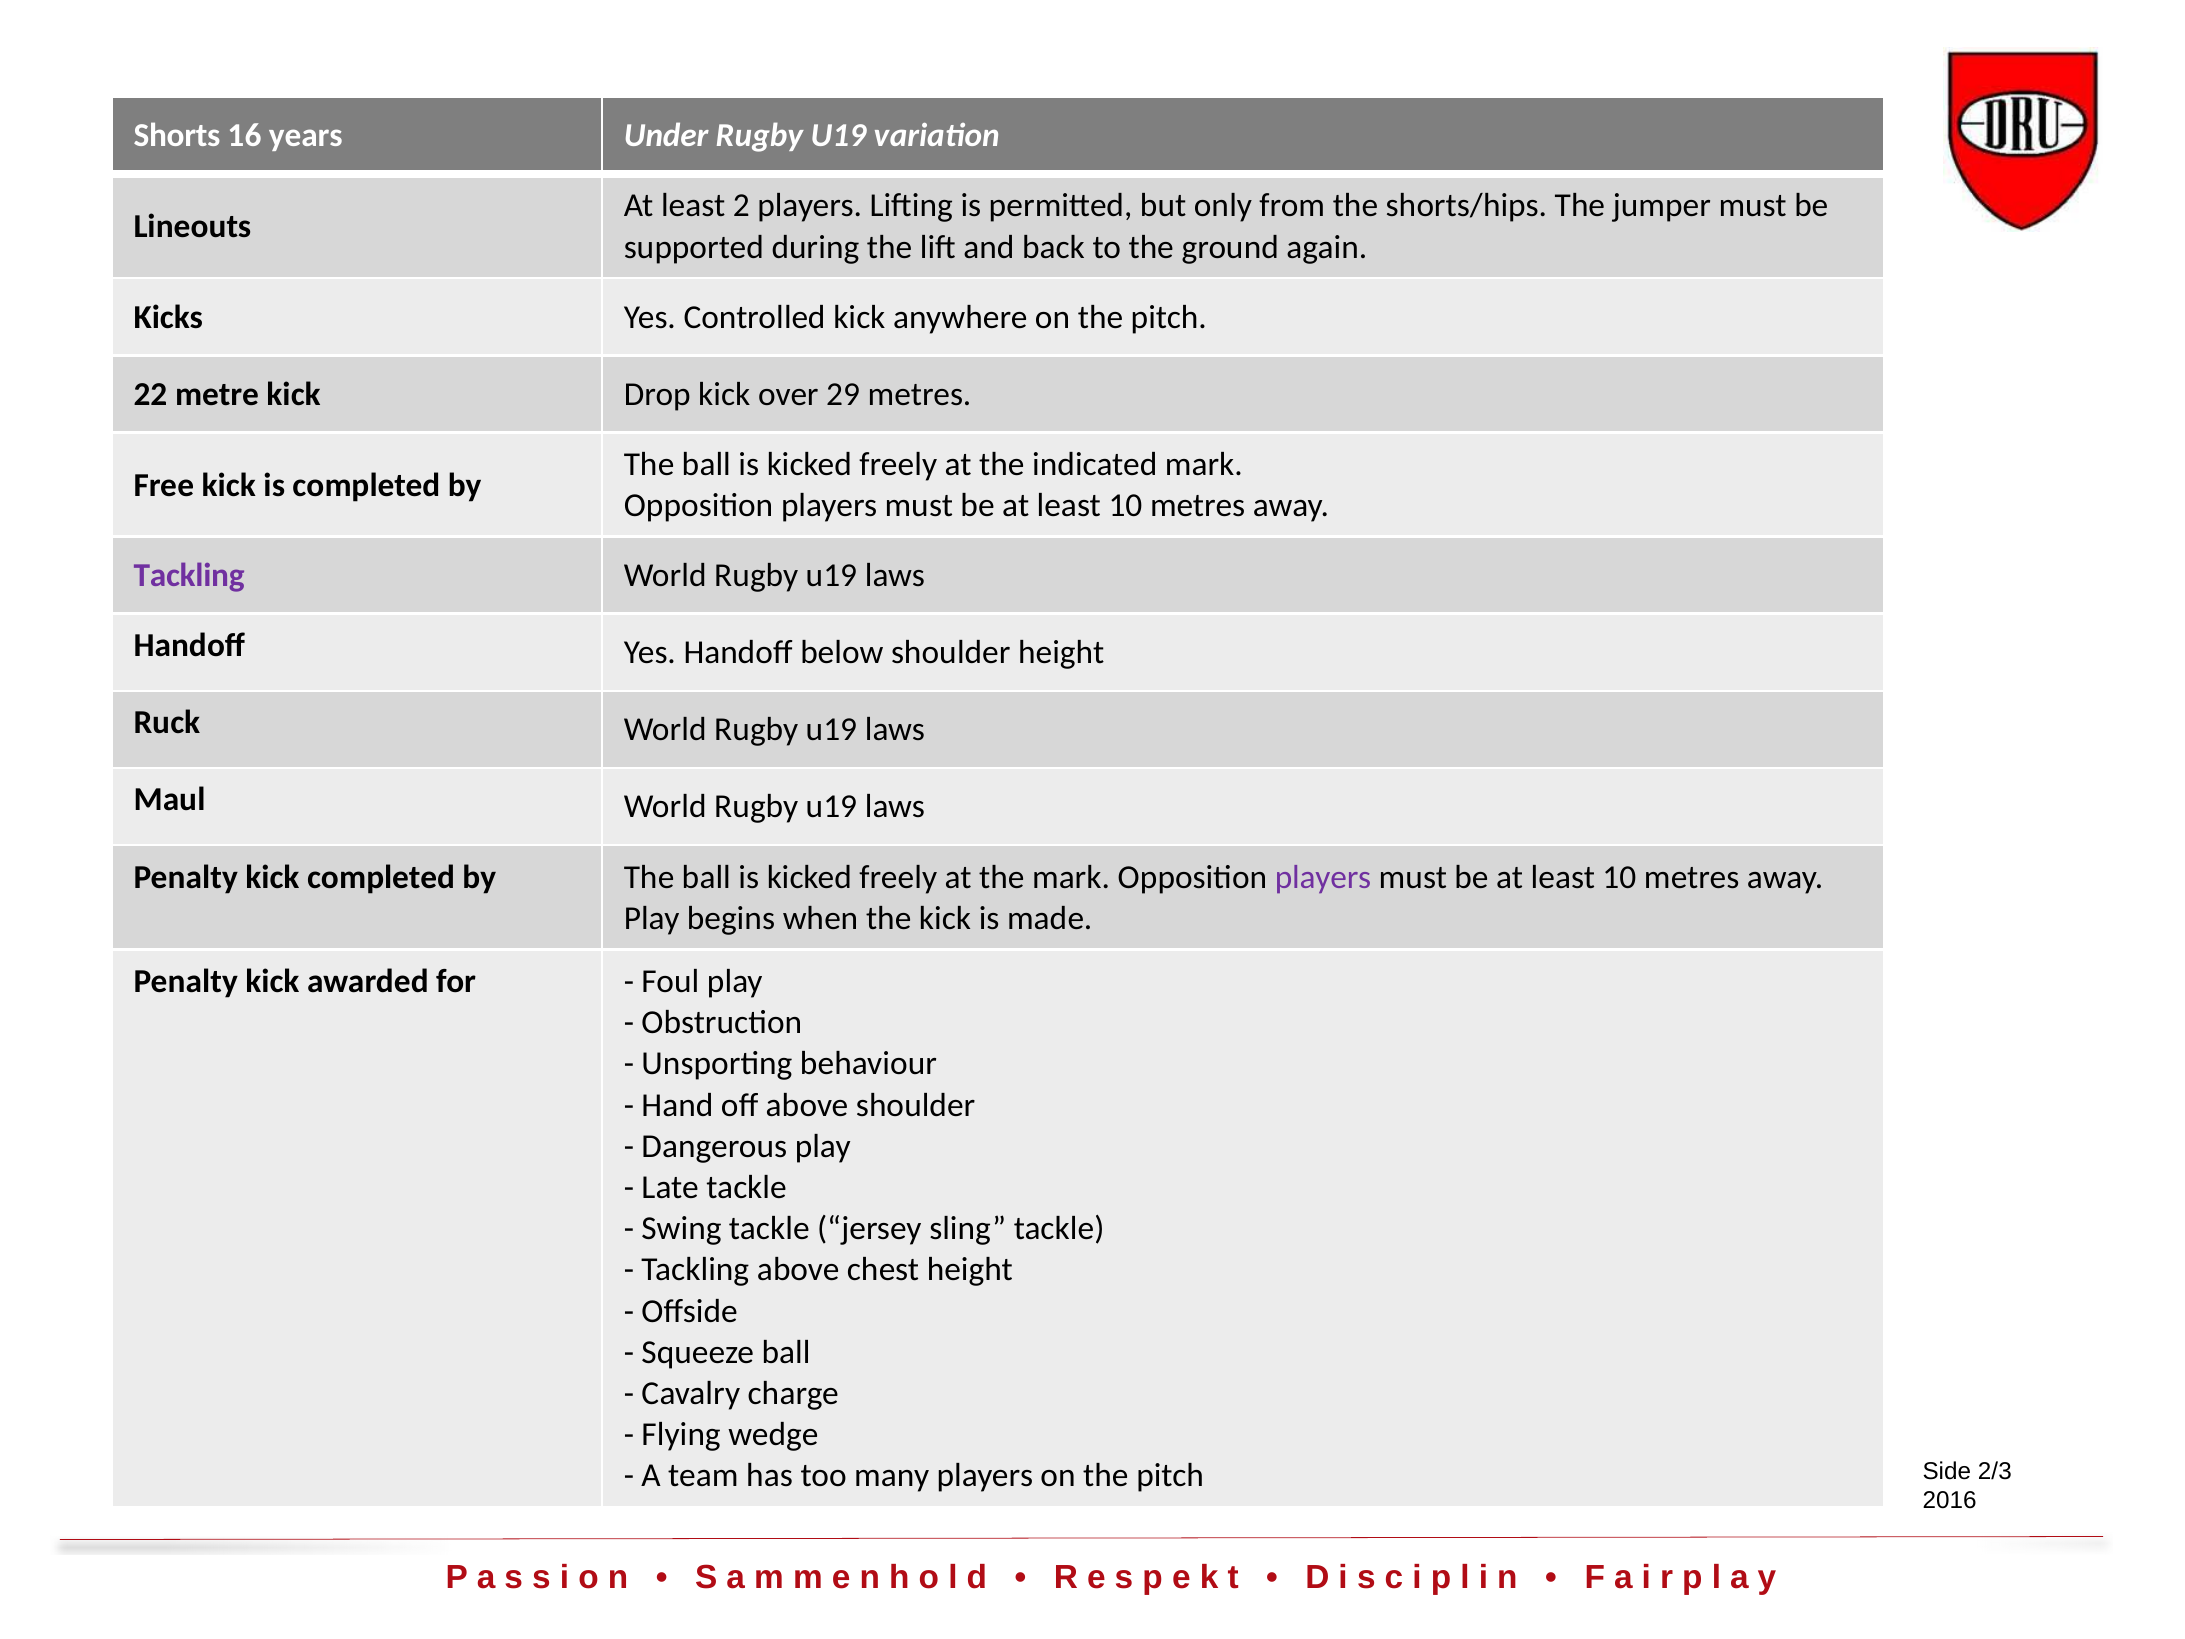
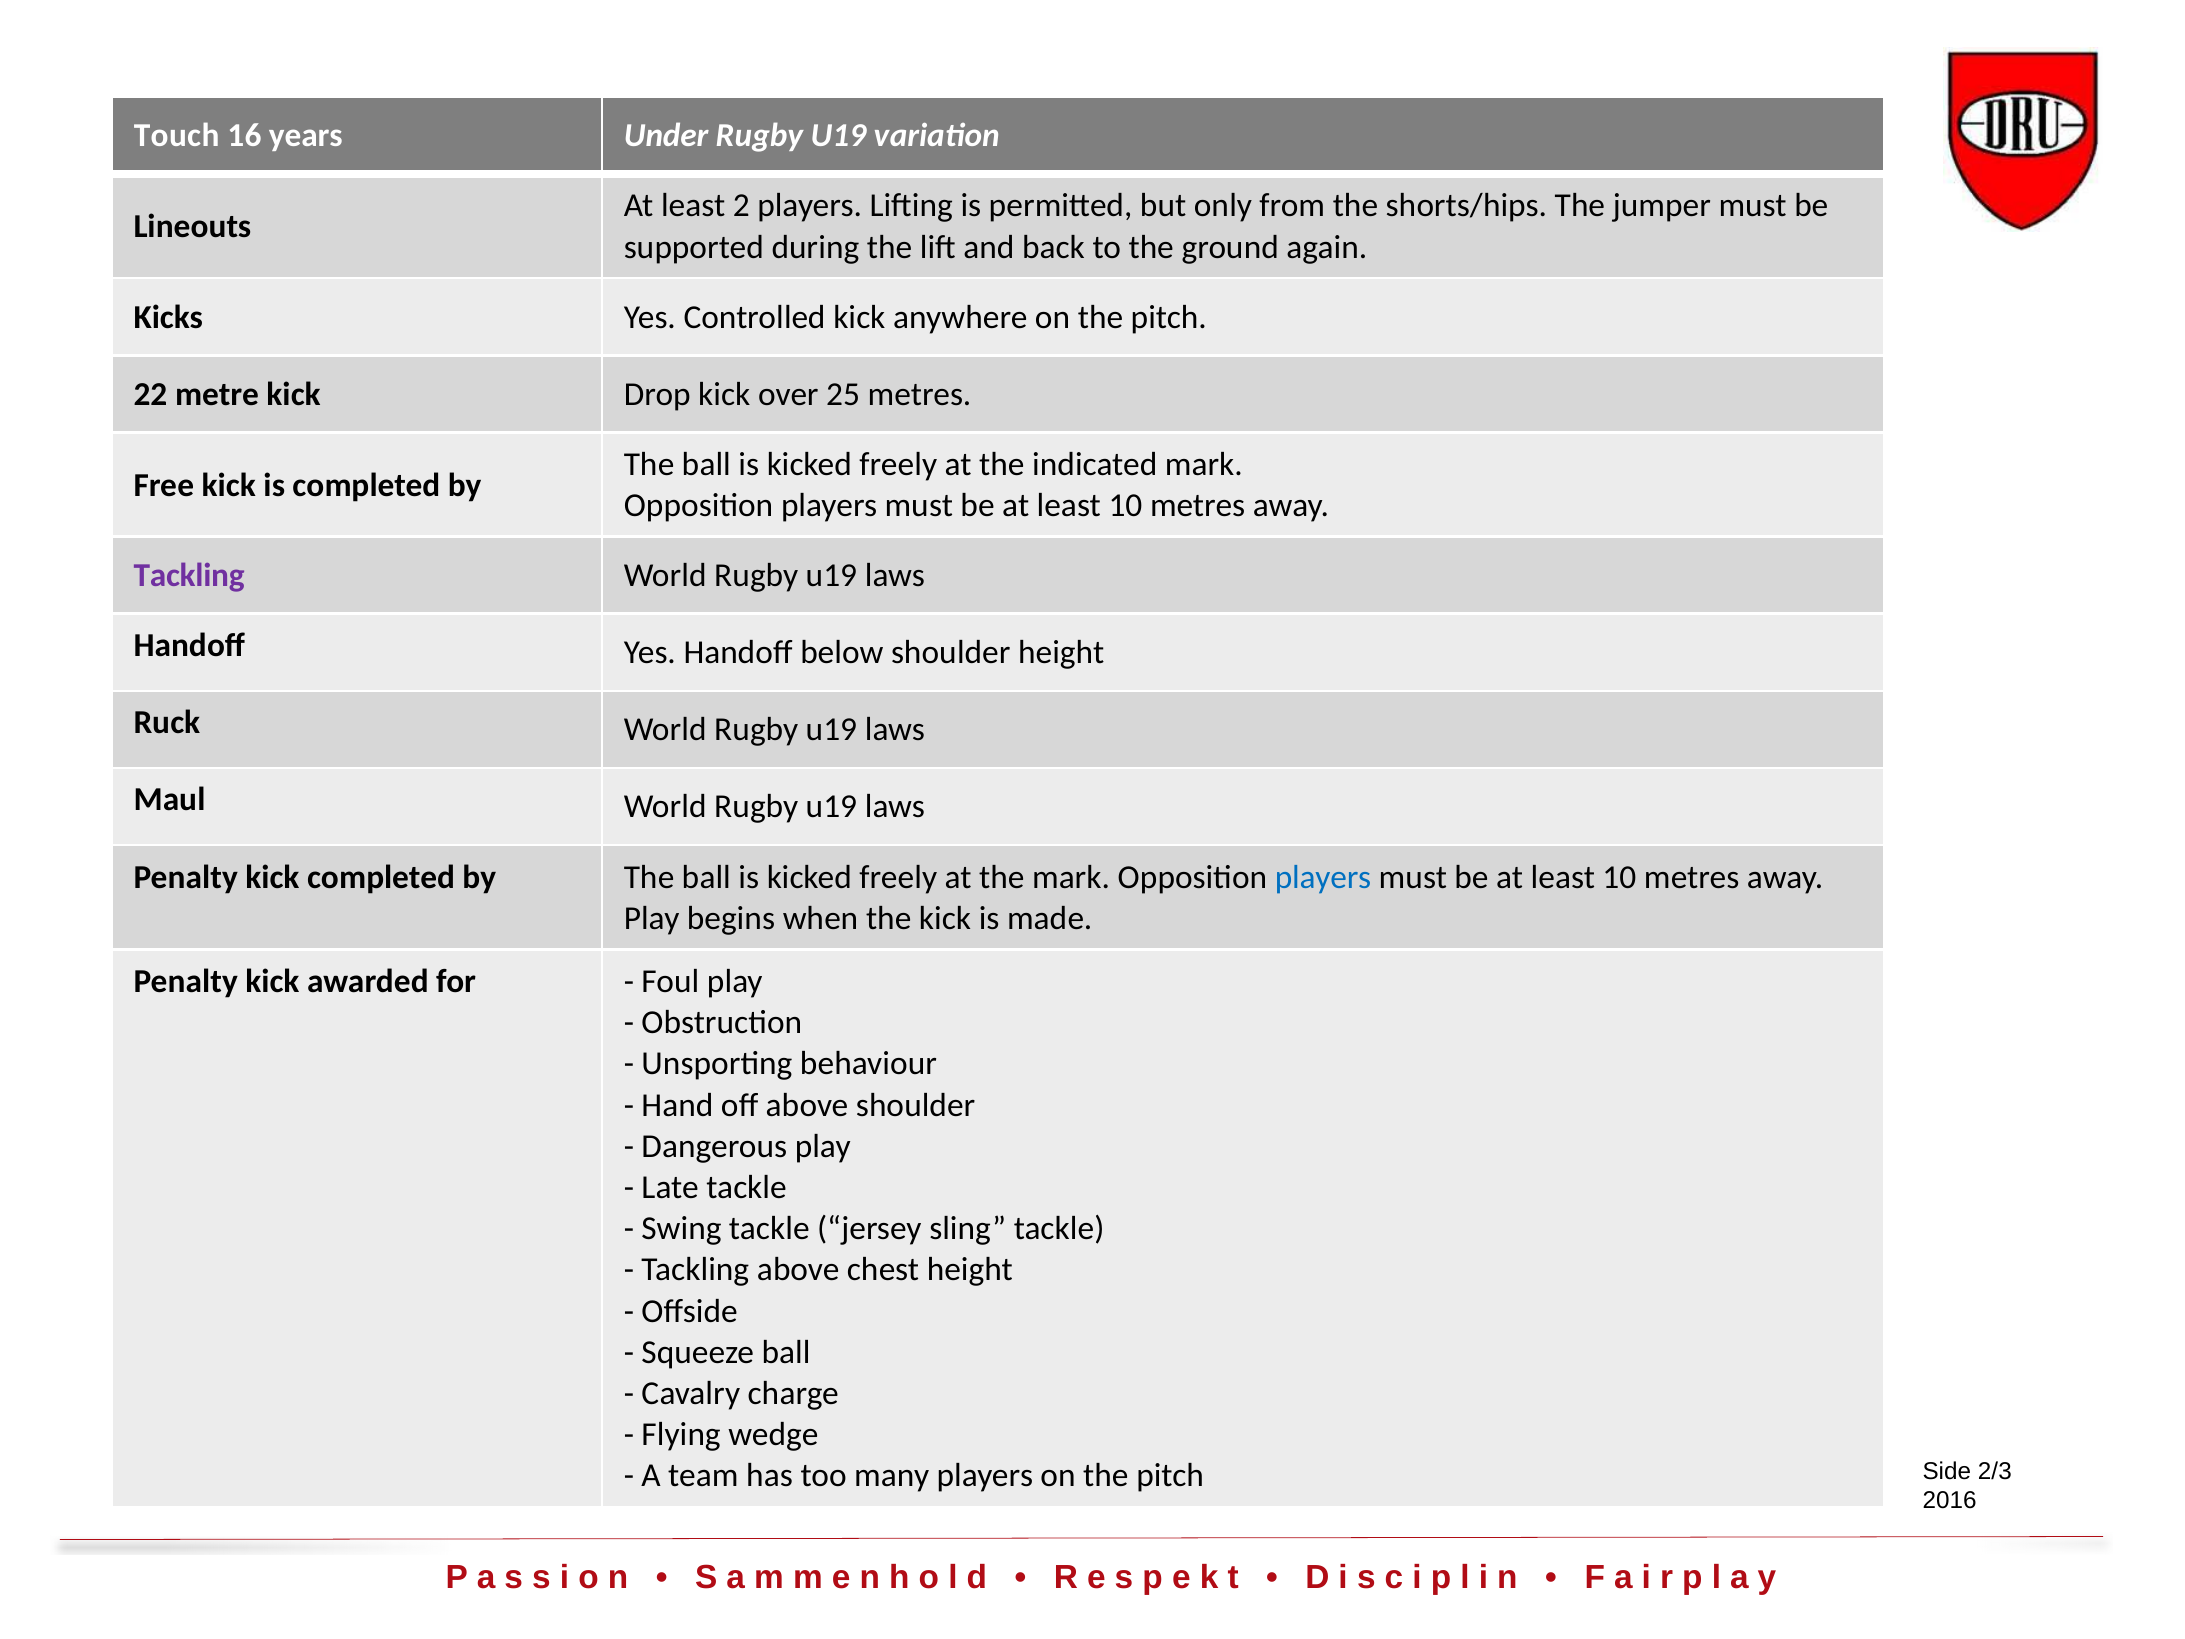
Shorts: Shorts -> Touch
29: 29 -> 25
players at (1323, 877) colour: purple -> blue
